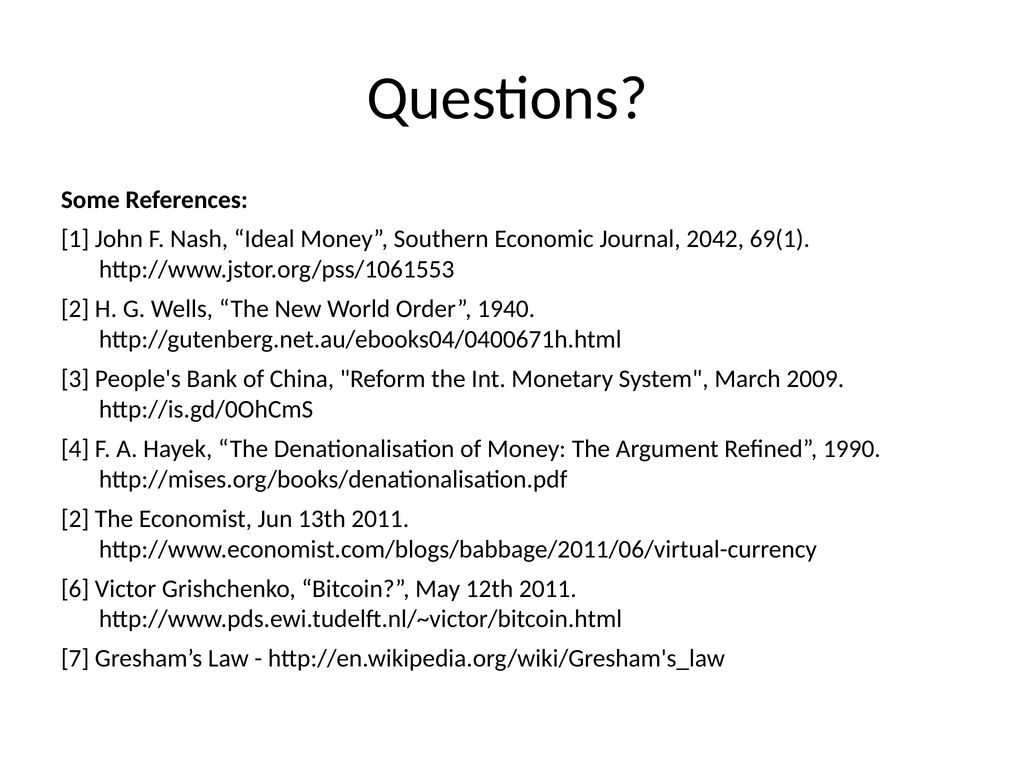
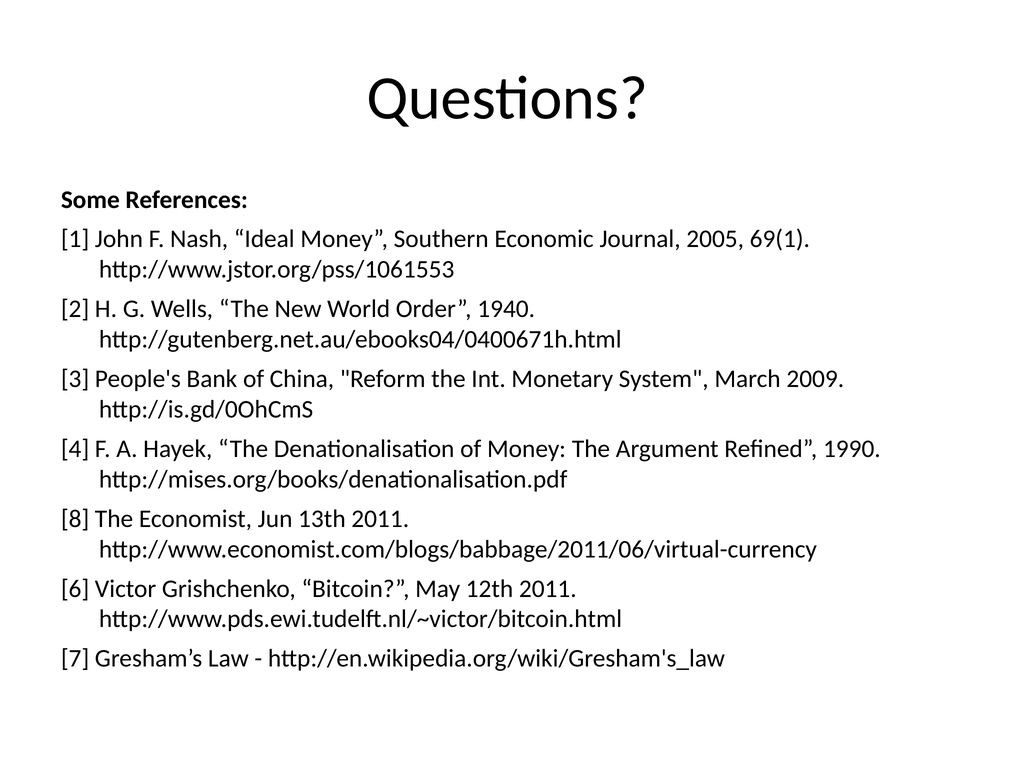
2042: 2042 -> 2005
2 at (75, 519): 2 -> 8
